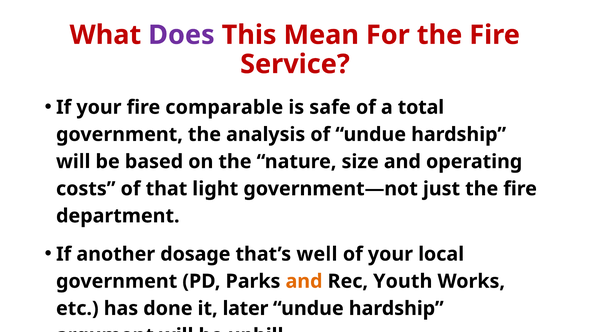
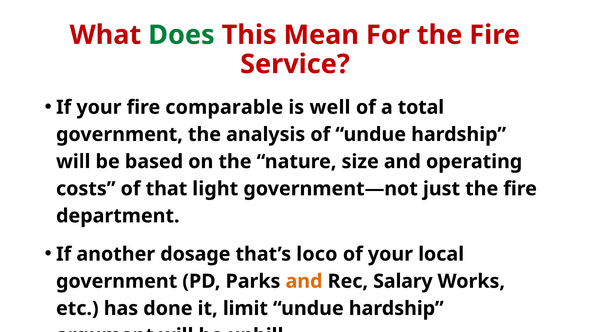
Does colour: purple -> green
safe: safe -> well
well: well -> loco
Youth: Youth -> Salary
later: later -> limit
